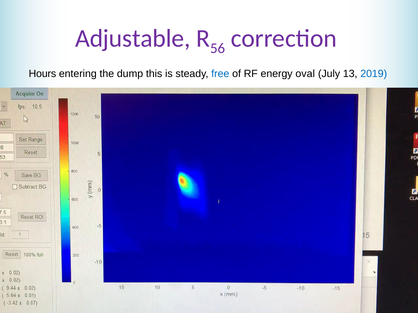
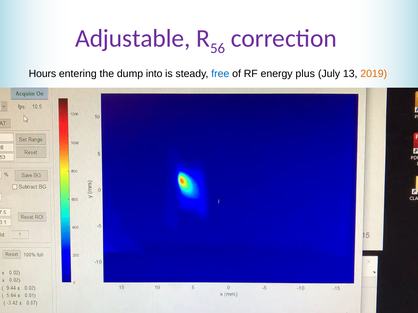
this: this -> into
oval: oval -> plus
2019 colour: blue -> orange
